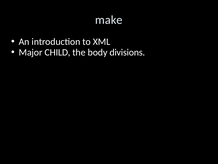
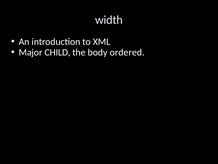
make: make -> width
divisions: divisions -> ordered
